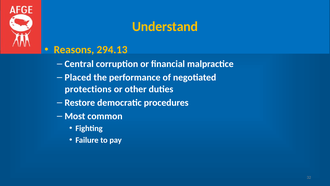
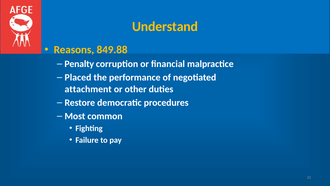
294.13: 294.13 -> 849.88
Central: Central -> Penalty
protections: protections -> attachment
